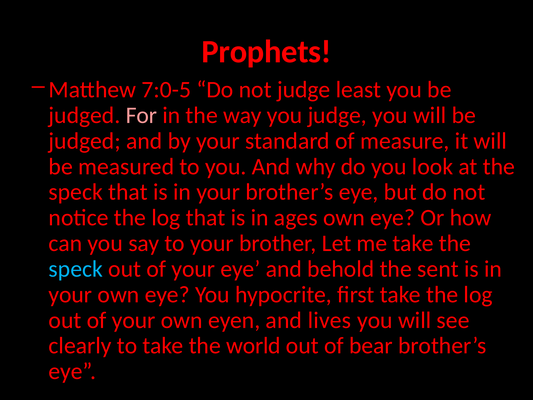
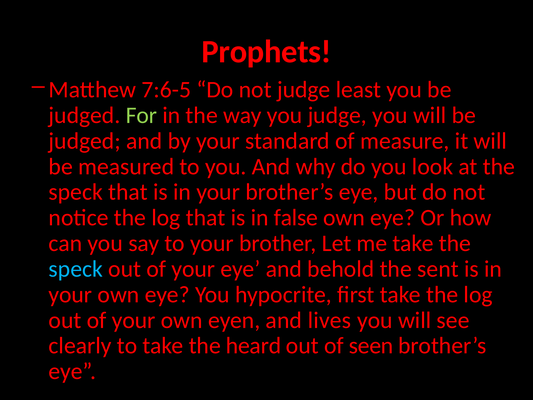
7:0-5: 7:0-5 -> 7:6-5
For colour: pink -> light green
ages: ages -> false
world: world -> heard
bear: bear -> seen
